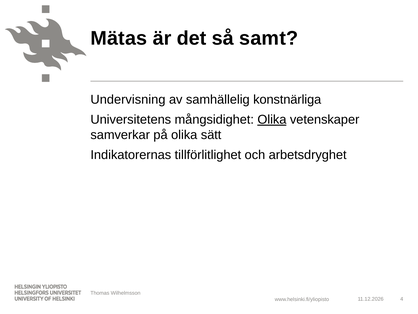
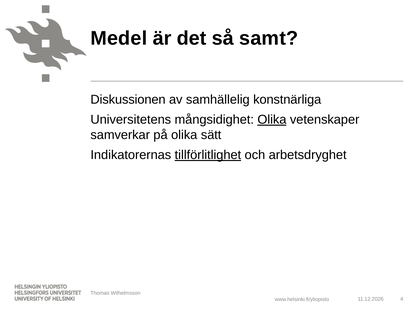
Mätas: Mätas -> Medel
Undervisning: Undervisning -> Diskussionen
tillförlitlighet underline: none -> present
